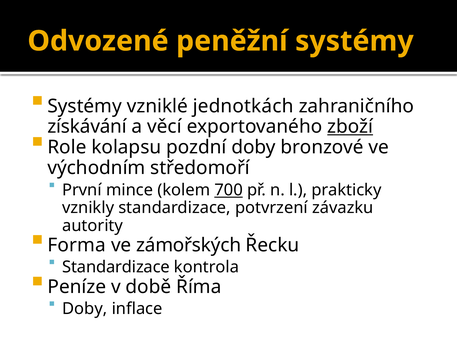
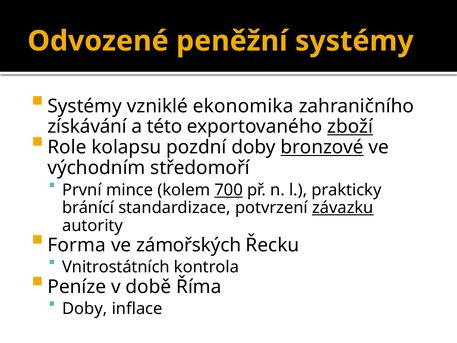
jednotkách: jednotkách -> ekonomika
věcí: věcí -> této
bronzové underline: none -> present
vznikly: vznikly -> bránící
závazku underline: none -> present
Standardizace at (116, 267): Standardizace -> Vnitrostátních
